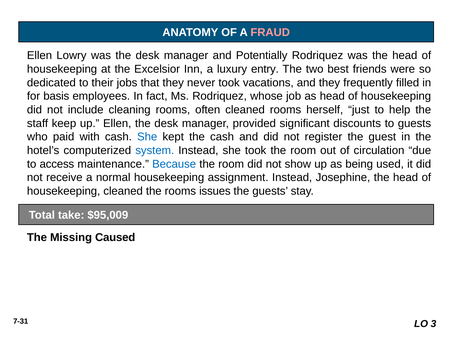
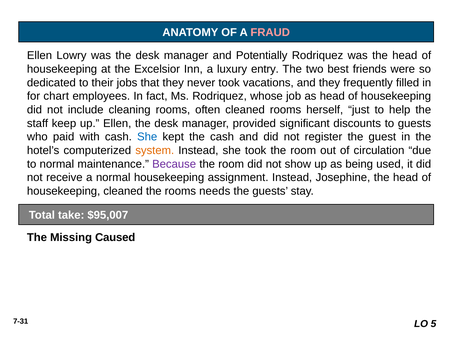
basis: basis -> chart
system at (155, 150) colour: blue -> orange
to access: access -> normal
Because colour: blue -> purple
issues: issues -> needs
$95,009: $95,009 -> $95,007
3: 3 -> 5
